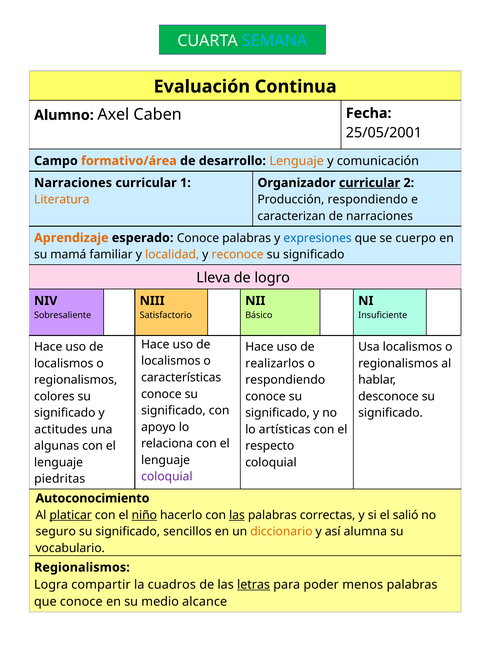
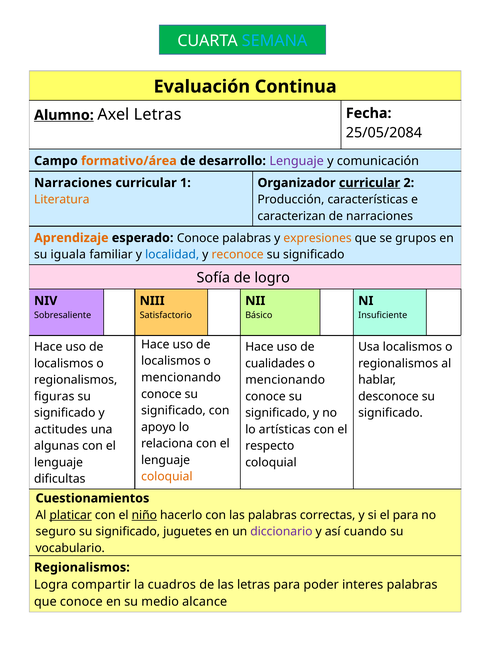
Alumno underline: none -> present
Axel Caben: Caben -> Letras
25/05/2001: 25/05/2001 -> 25/05/2084
Lenguaje at (297, 161) colour: orange -> purple
Producción respondiendo: respondiendo -> características
expresiones colour: blue -> orange
cuerpo: cuerpo -> grupos
mamá: mamá -> iguala
localidad colour: orange -> blue
Lleva: Lleva -> Sofía
realizarlos: realizarlos -> cualidades
características at (181, 377): características -> mencionando
respondiendo at (285, 380): respondiendo -> mencionando
colores: colores -> figuras
coloquial at (167, 476) colour: purple -> orange
piedritas: piedritas -> dificultas
Autoconocimiento: Autoconocimiento -> Cuestionamientos
las at (237, 515) underline: present -> none
el salió: salió -> para
sencillos: sencillos -> juguetes
diccionario colour: orange -> purple
alumna: alumna -> cuando
letras at (254, 584) underline: present -> none
menos: menos -> interes
